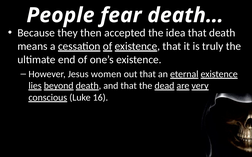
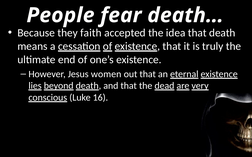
then: then -> faith
